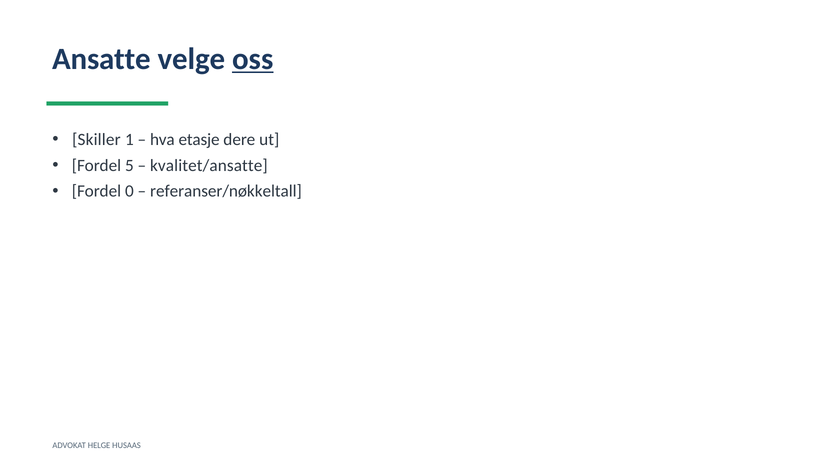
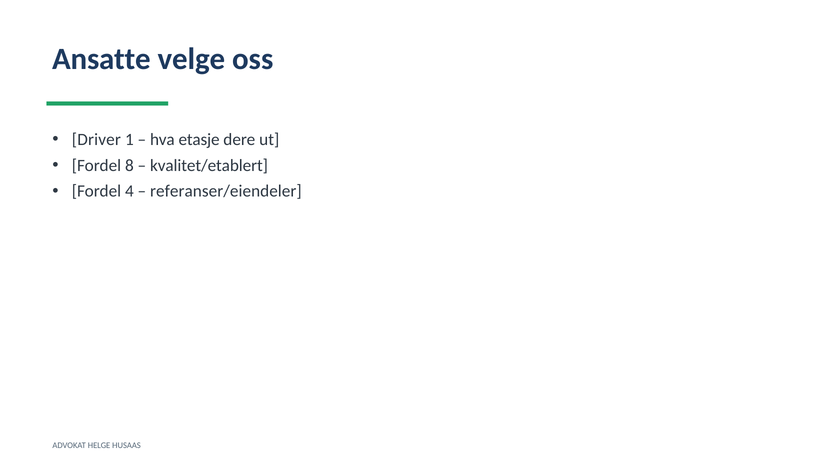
oss underline: present -> none
Skiller: Skiller -> Driver
5: 5 -> 8
kvalitet/ansatte: kvalitet/ansatte -> kvalitet/etablert
0: 0 -> 4
referanser/nøkkeltall: referanser/nøkkeltall -> referanser/eiendeler
